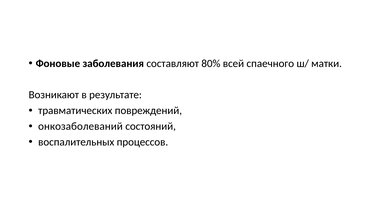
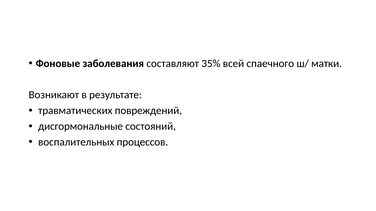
80%: 80% -> 35%
онкозаболеваний: онкозаболеваний -> дисгормональные
